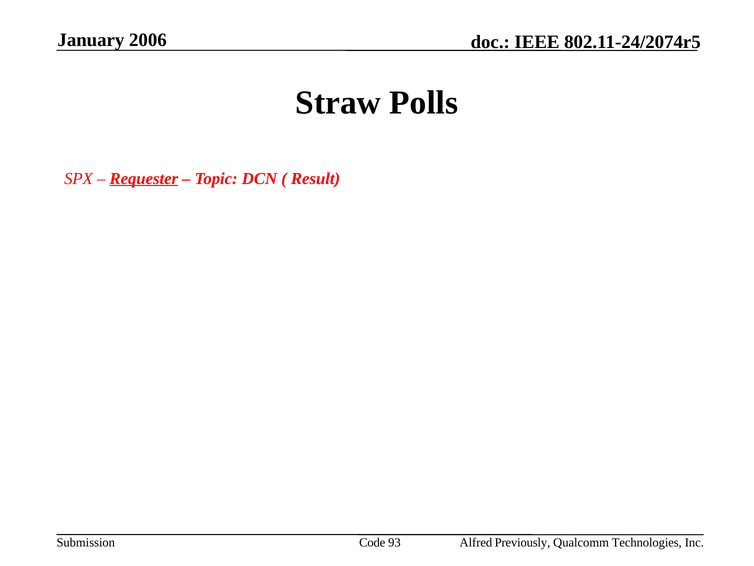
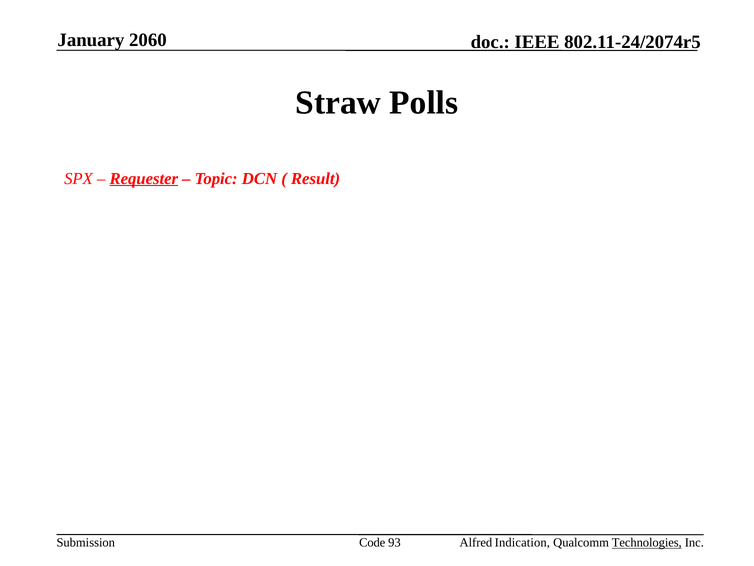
2006: 2006 -> 2060
Previously: Previously -> Indication
Technologies underline: none -> present
